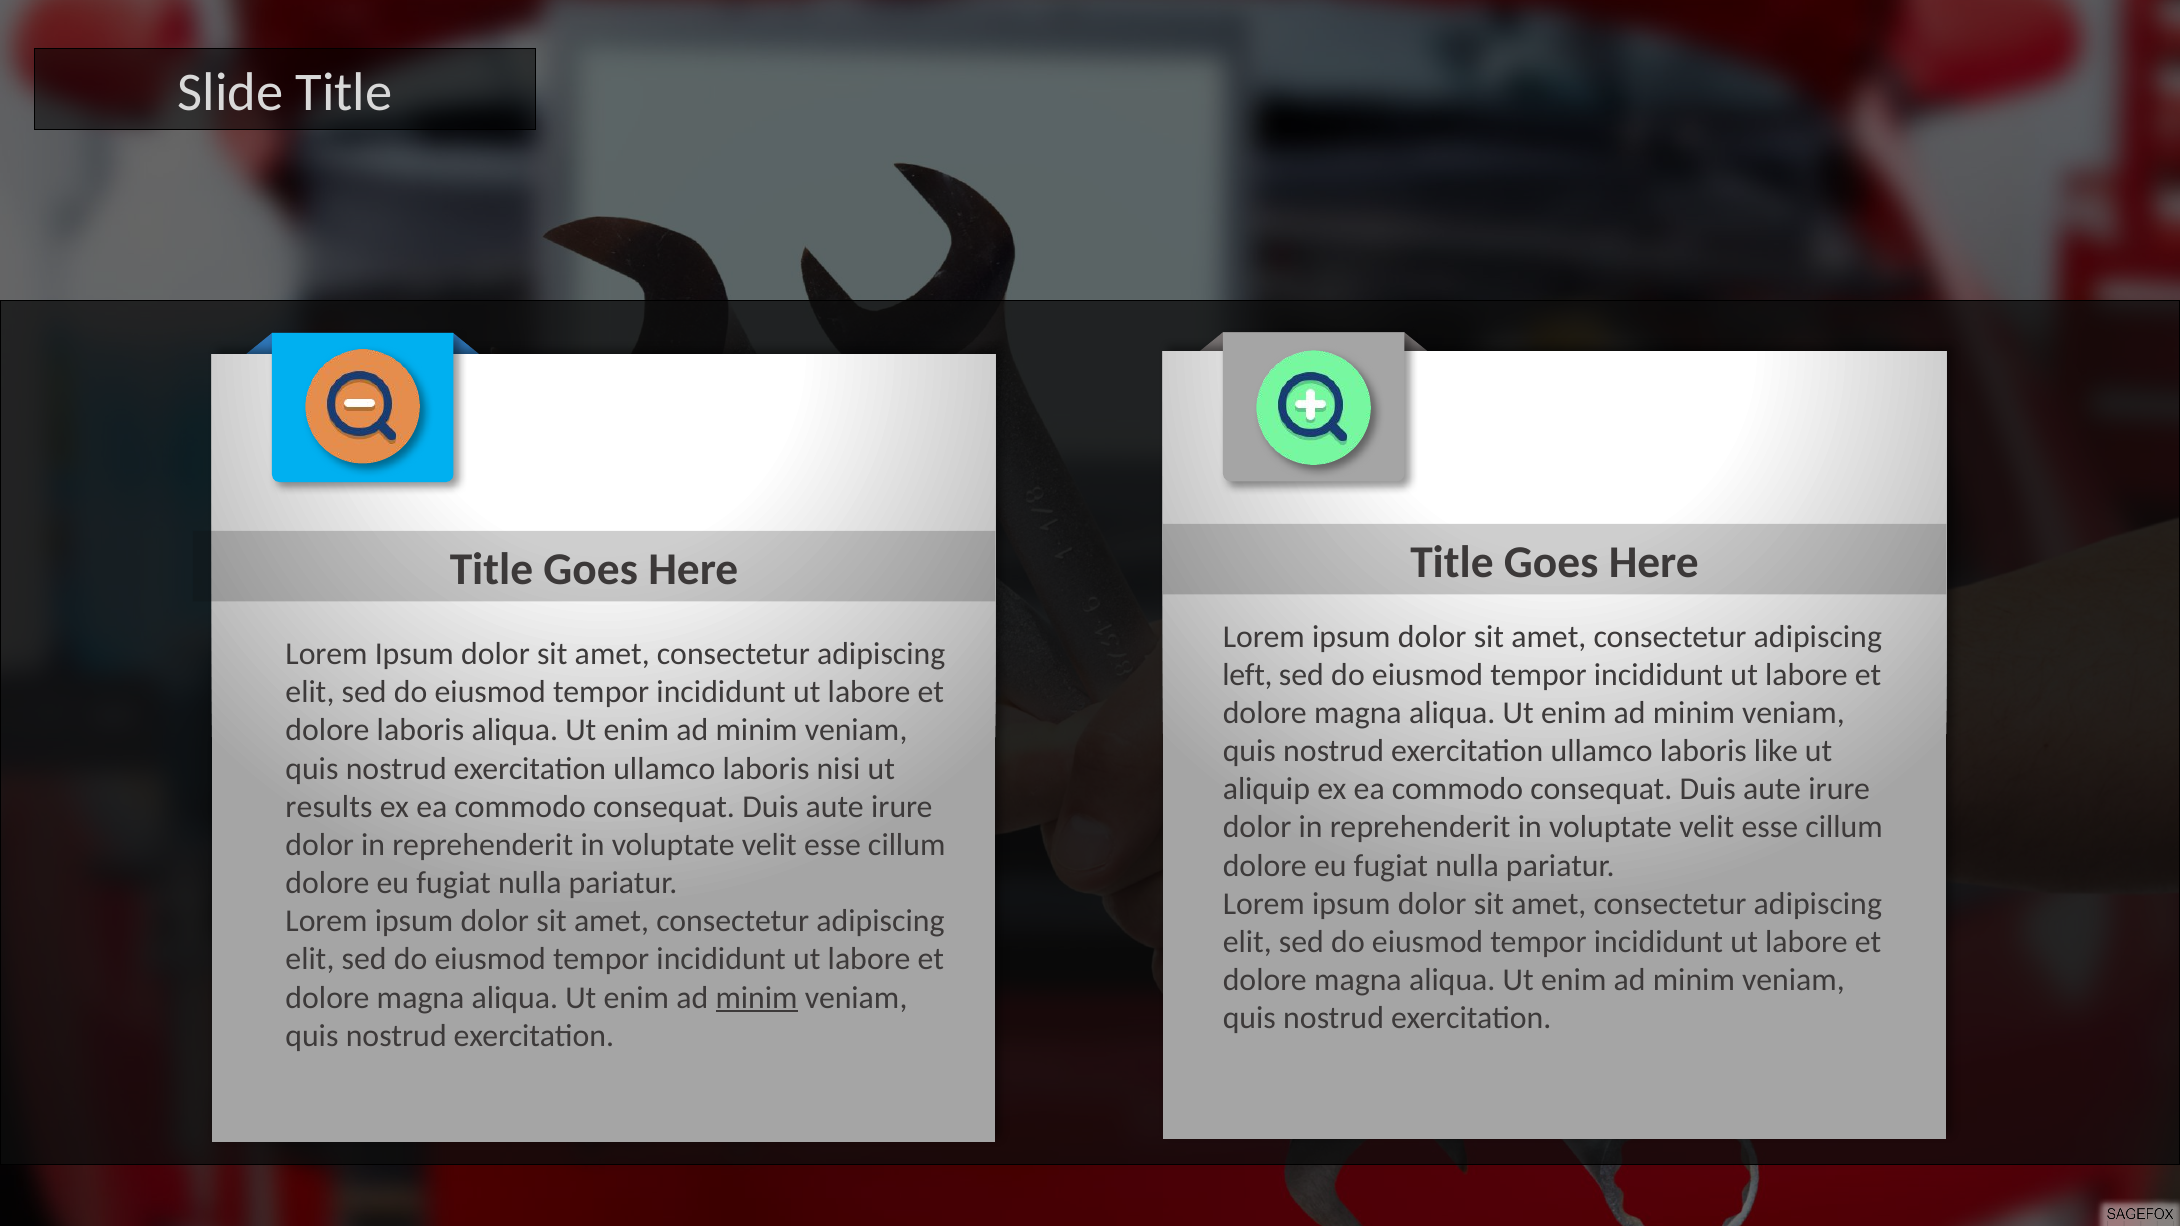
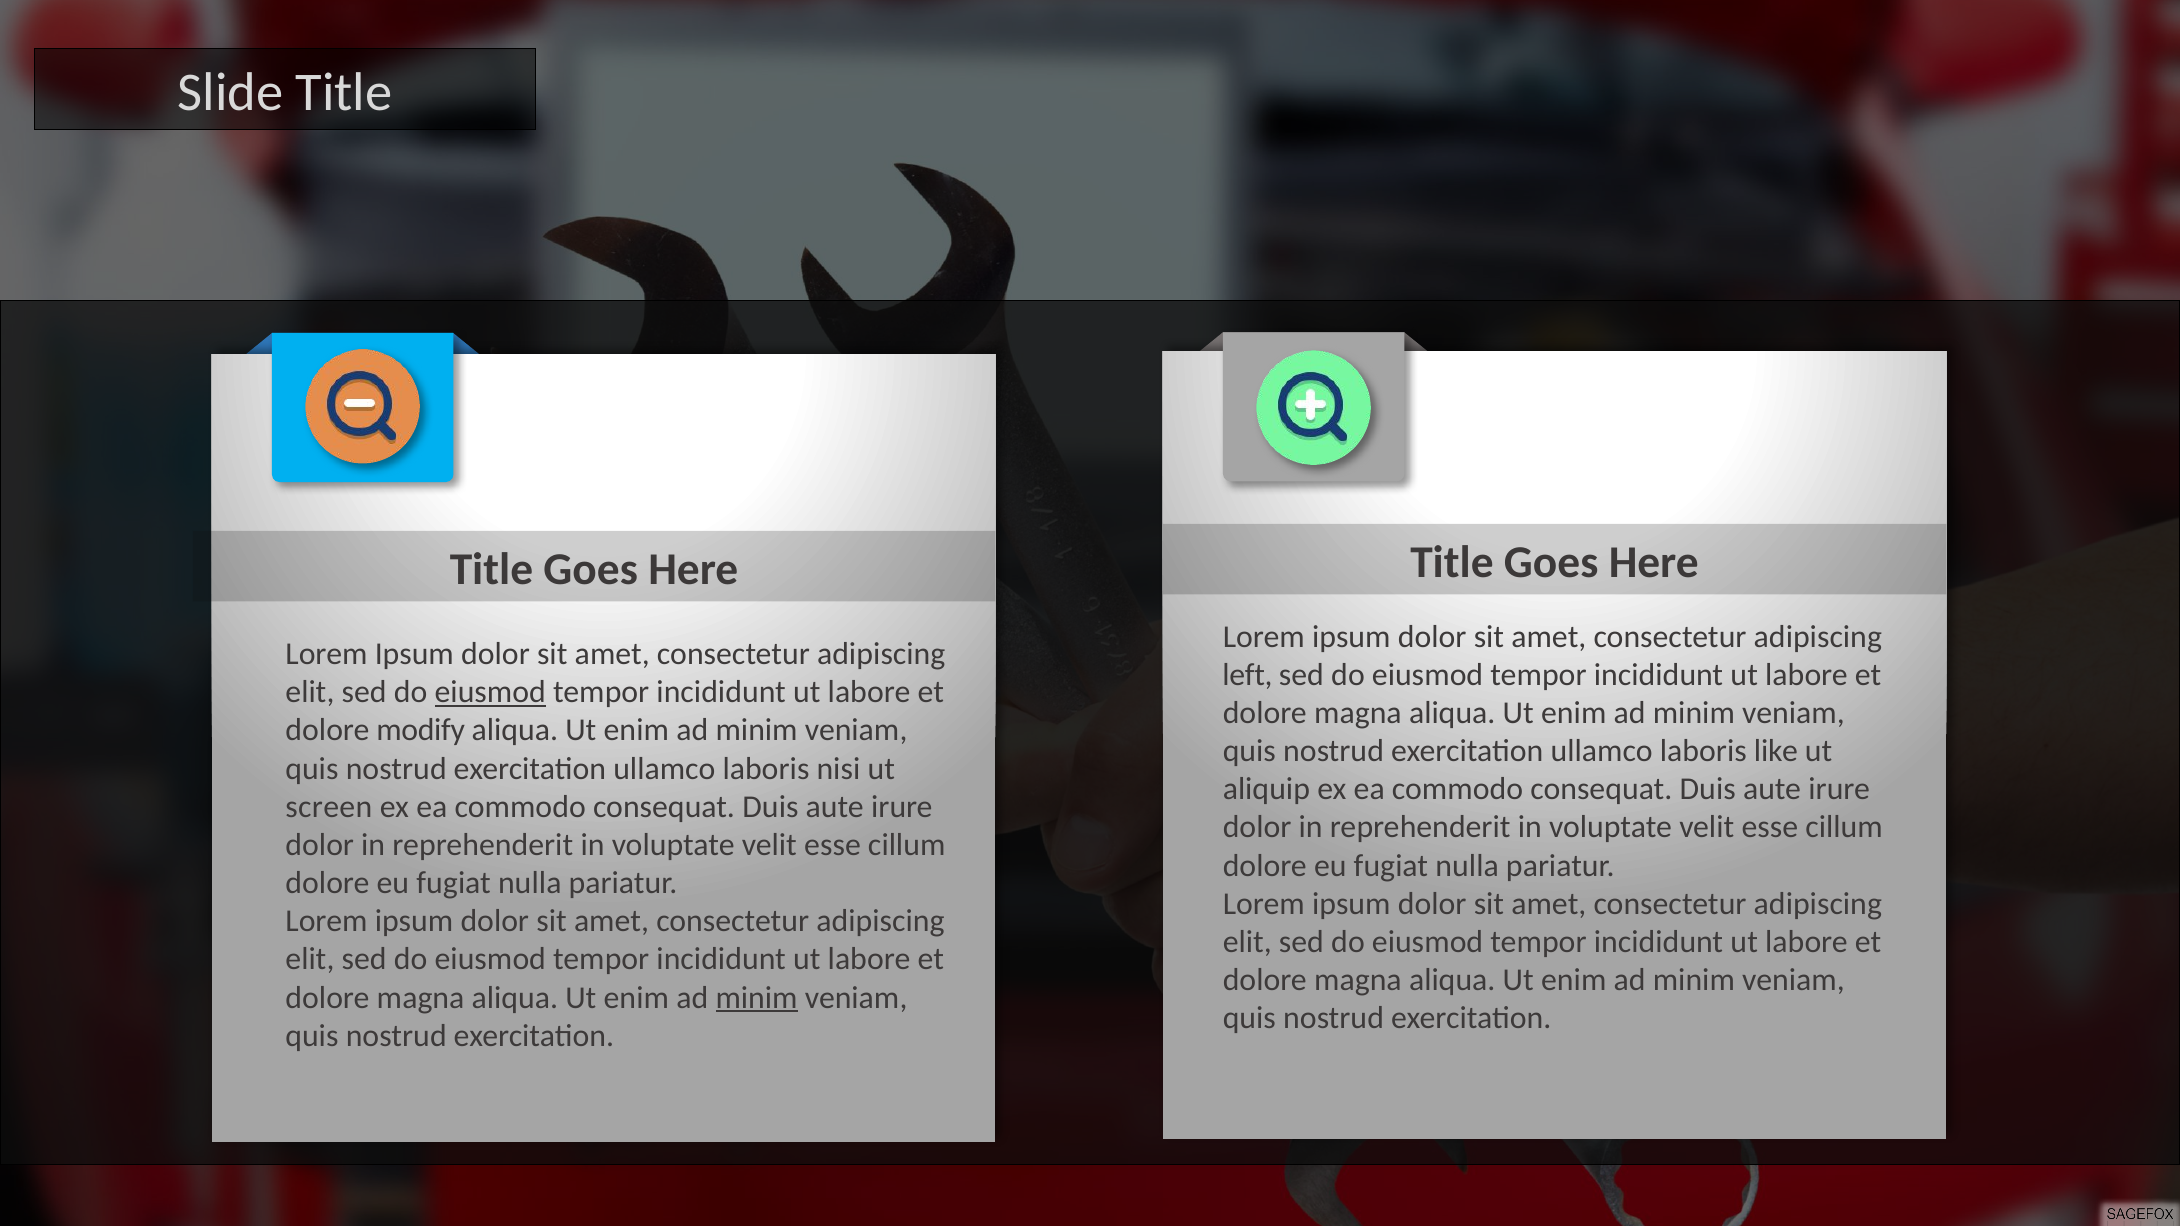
eiusmod at (490, 692) underline: none -> present
dolore laboris: laboris -> modify
results: results -> screen
